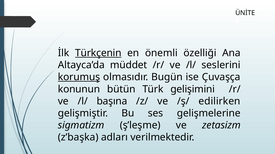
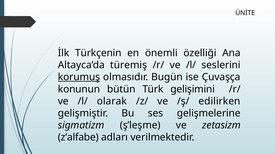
Türkçenin underline: present -> none
müddet: müddet -> türemiş
başına: başına -> olarak
z’başka: z’başka -> z’alfabe
